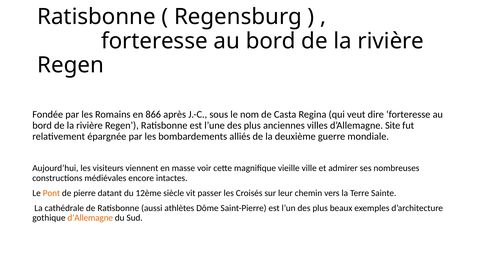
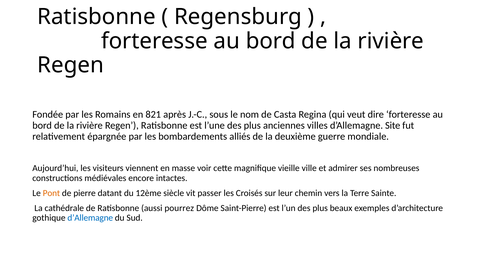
866: 866 -> 821
athlètes: athlètes -> pourrez
d’Allemagne at (90, 218) colour: orange -> blue
